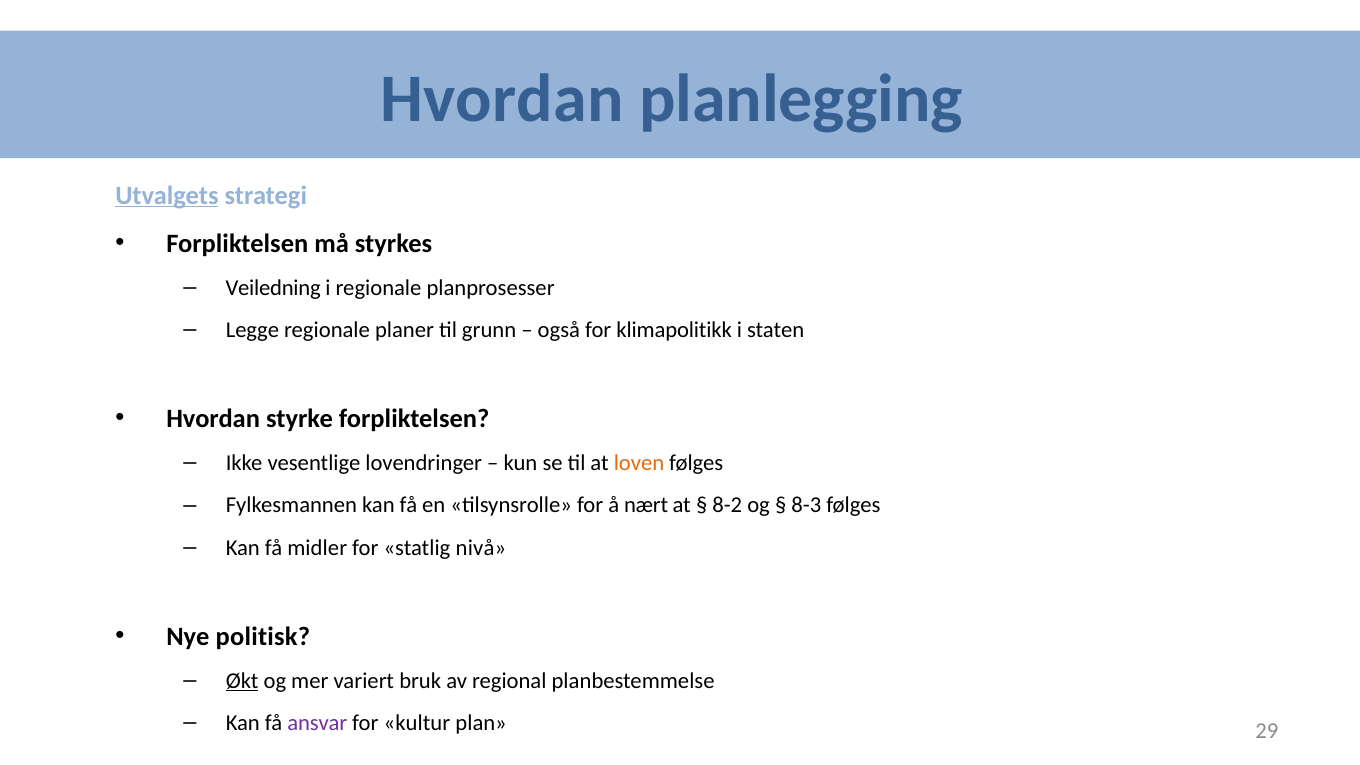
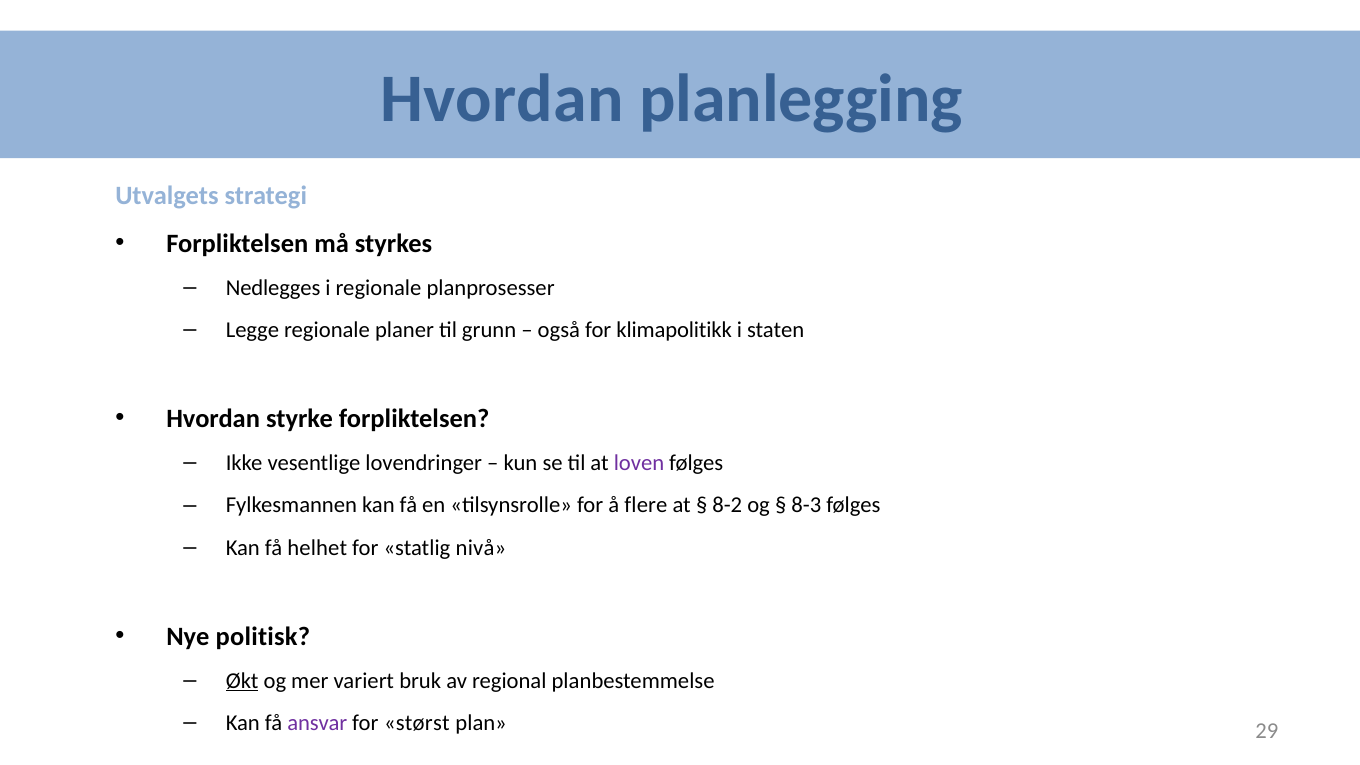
Utvalgets underline: present -> none
Veiledning: Veiledning -> Nedlegges
loven colour: orange -> purple
nært: nært -> flere
midler: midler -> helhet
kultur: kultur -> størst
